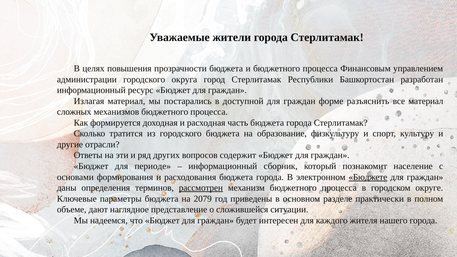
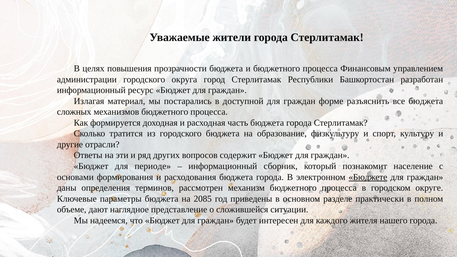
все материал: материал -> бюджета
рассмотрен underline: present -> none
2079: 2079 -> 2085
